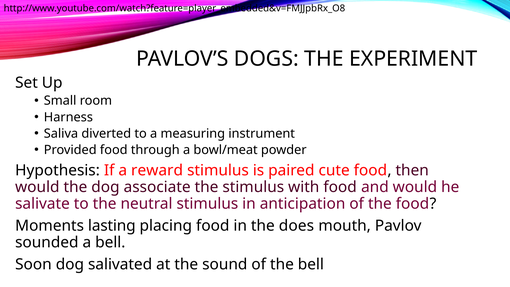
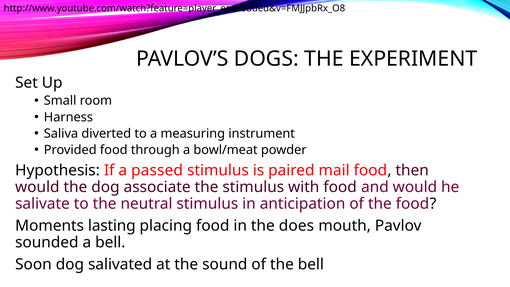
reward: reward -> passed
cute: cute -> mail
